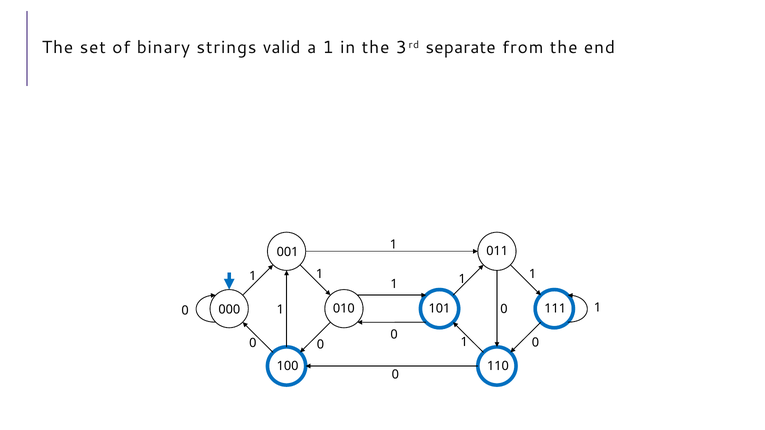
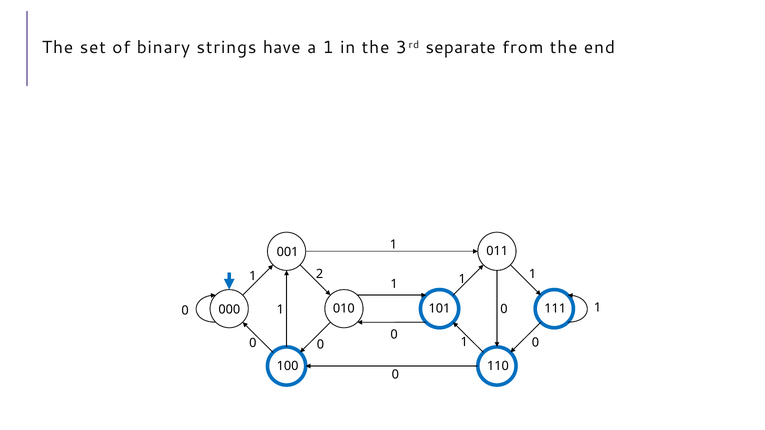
valid: valid -> have
1 at (320, 274): 1 -> 2
